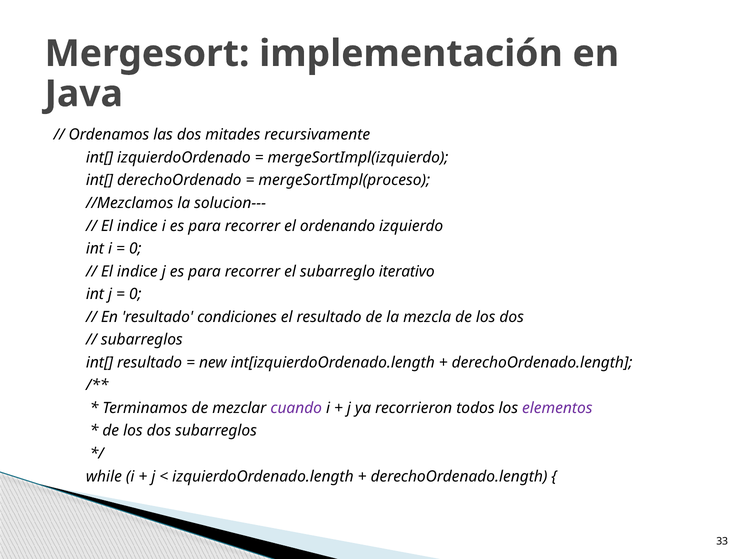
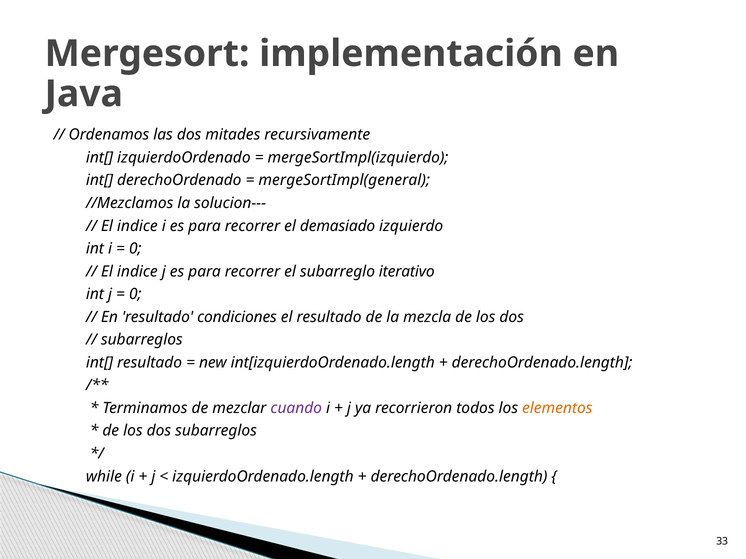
mergeSortImpl(proceso: mergeSortImpl(proceso -> mergeSortImpl(general
ordenando: ordenando -> demasiado
elementos colour: purple -> orange
